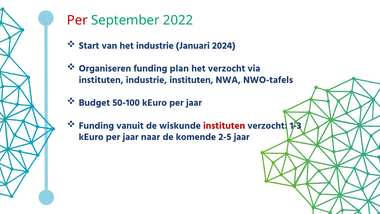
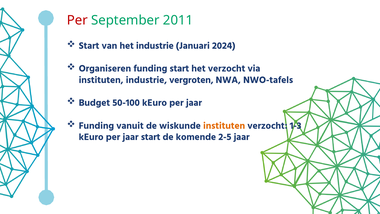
2022: 2022 -> 2011
funding plan: plan -> start
industrie instituten: instituten -> vergroten
instituten at (224, 126) colour: red -> orange
jaar naar: naar -> start
